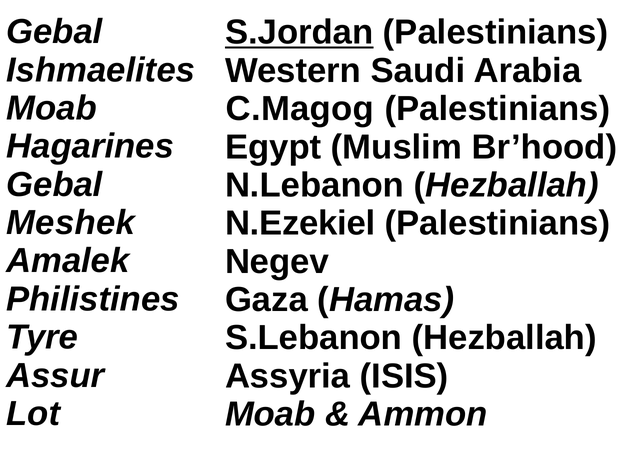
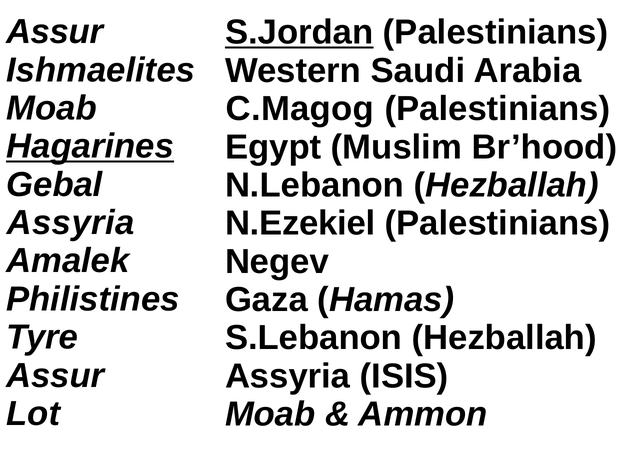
Gebal at (54, 32): Gebal -> Assur
Hagarines underline: none -> present
Meshek at (71, 223): Meshek -> Assyria
